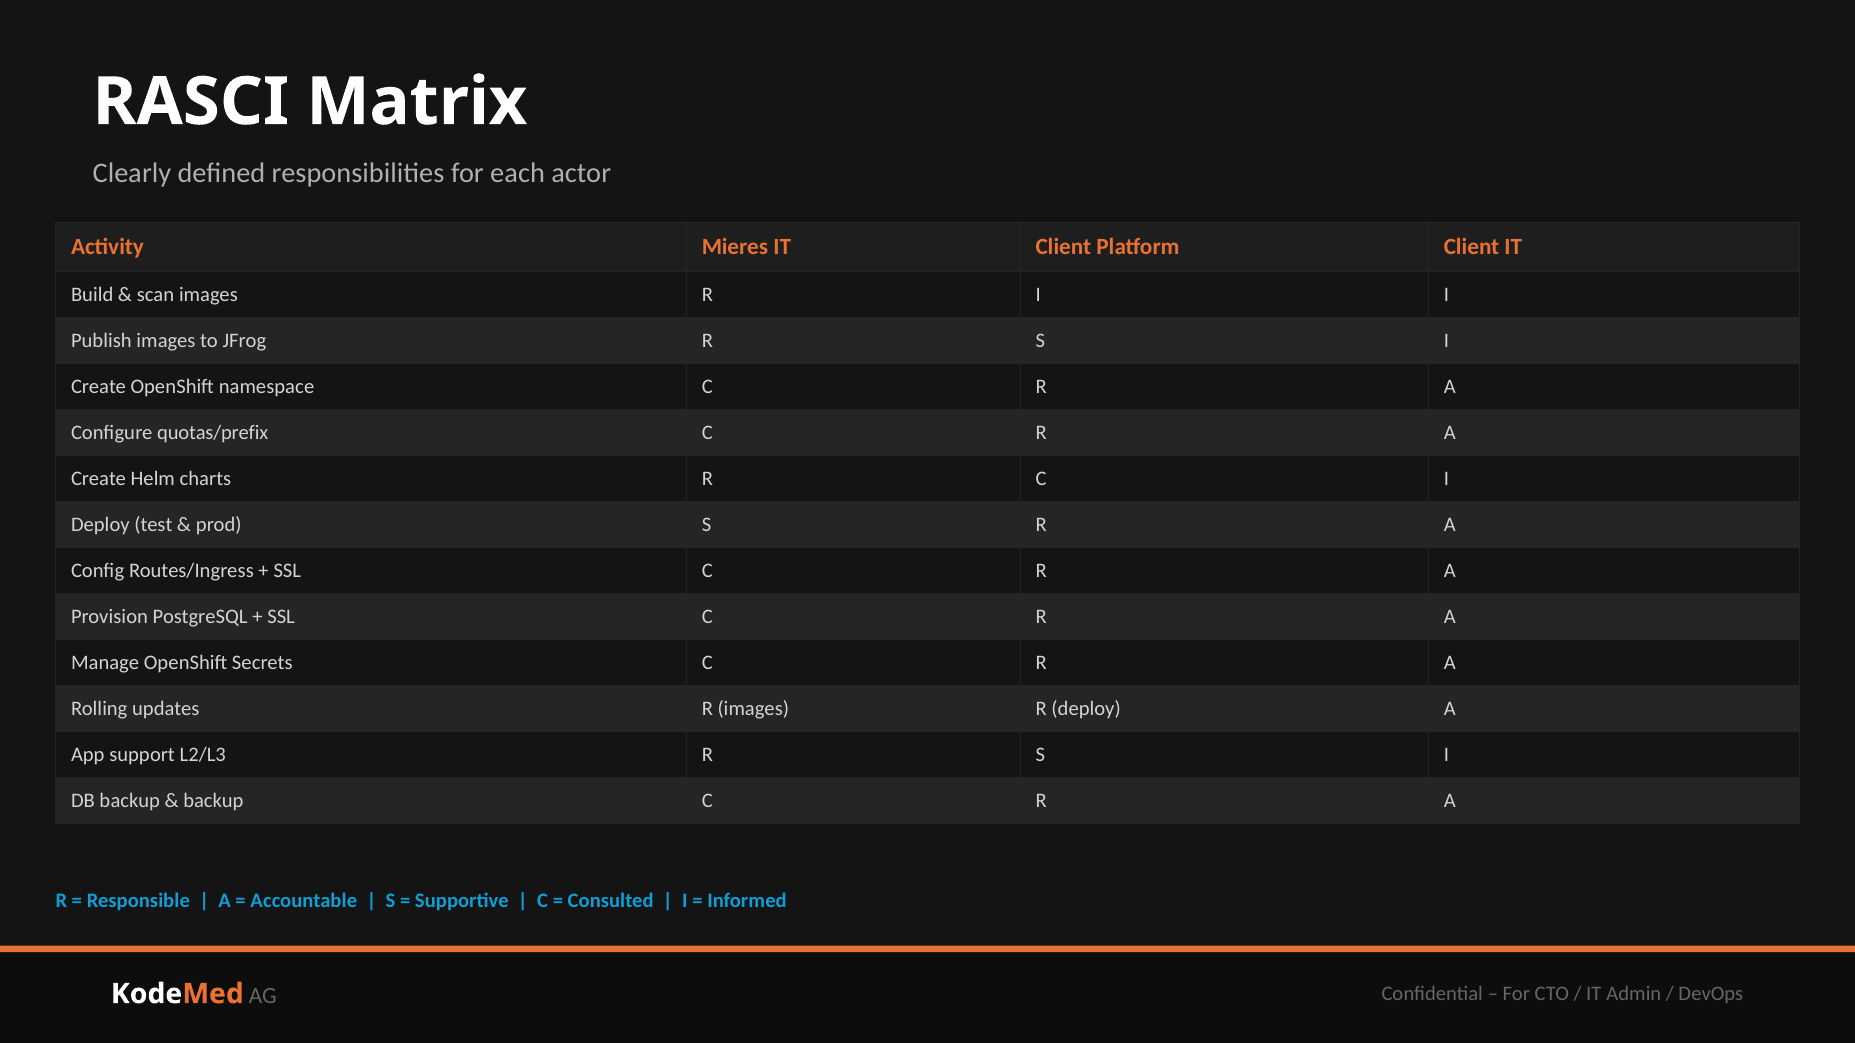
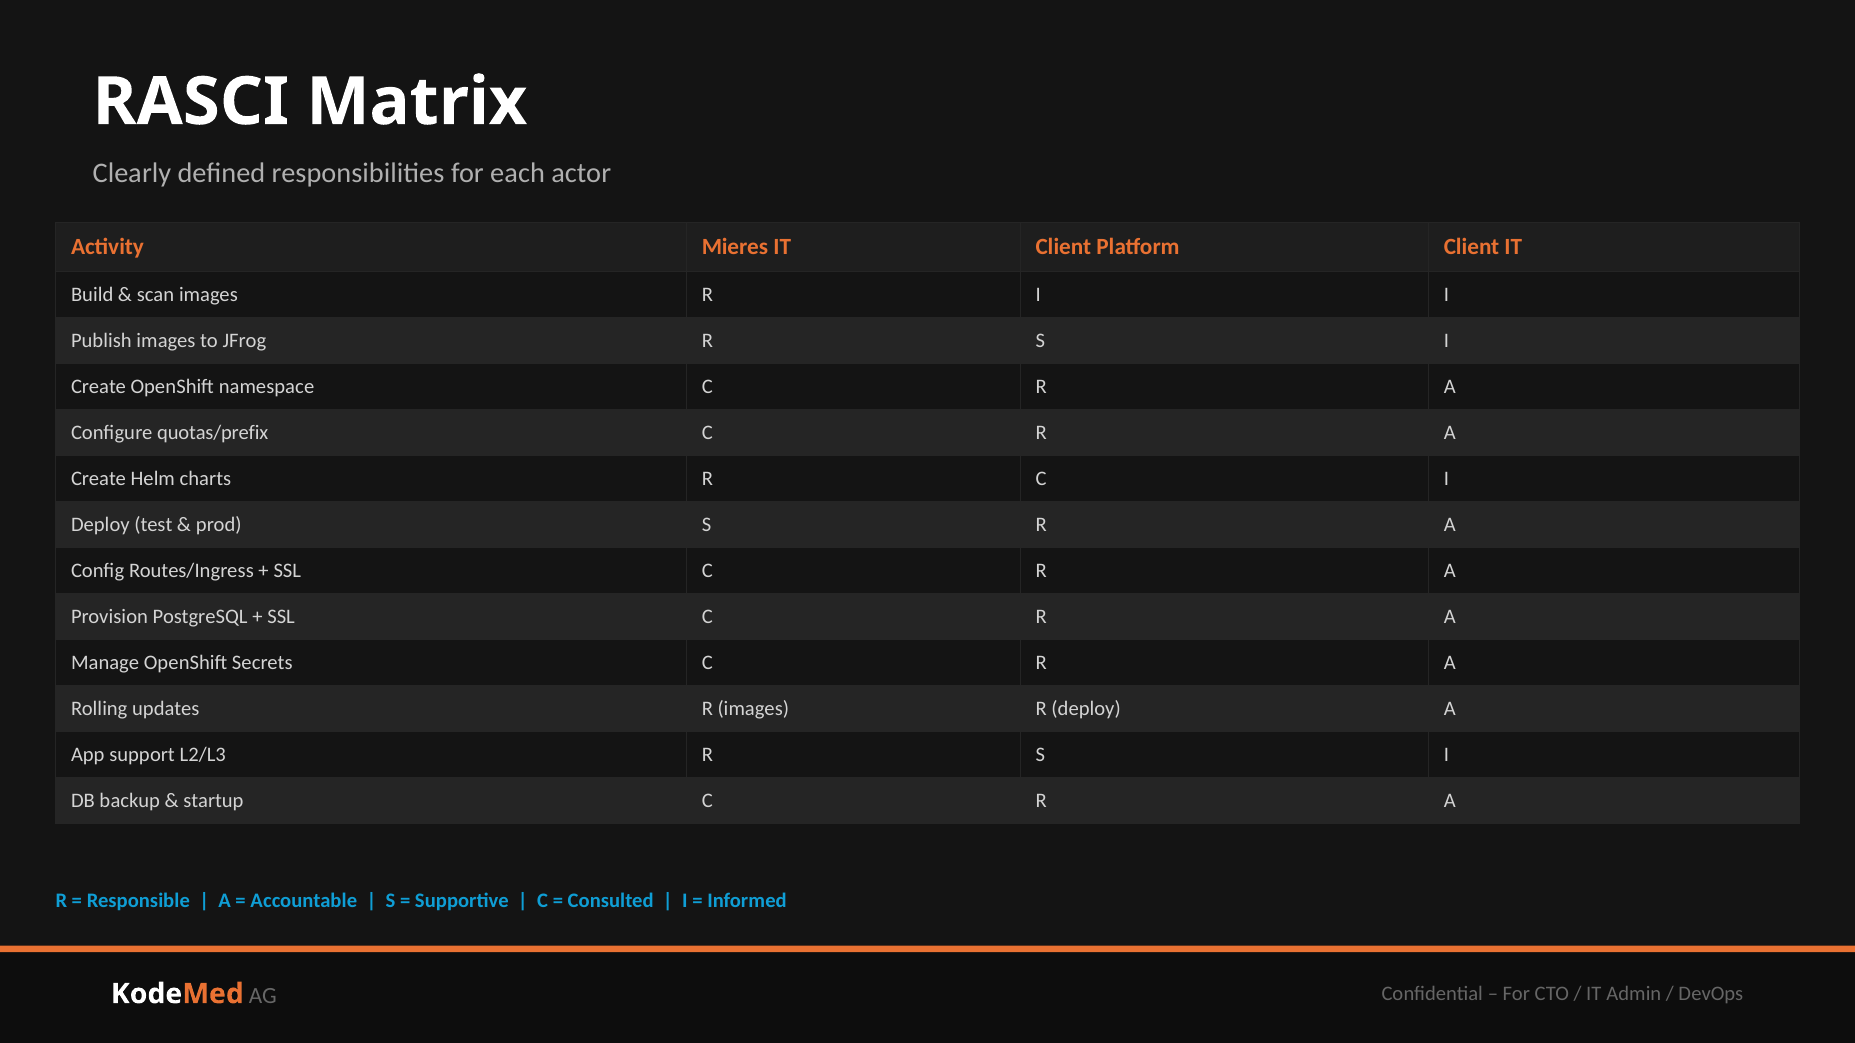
backup at (213, 801): backup -> startup
